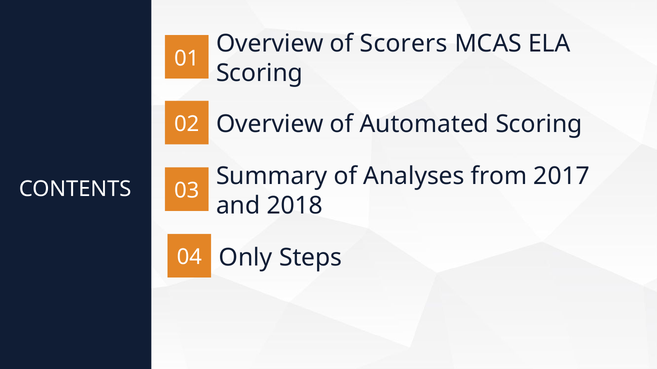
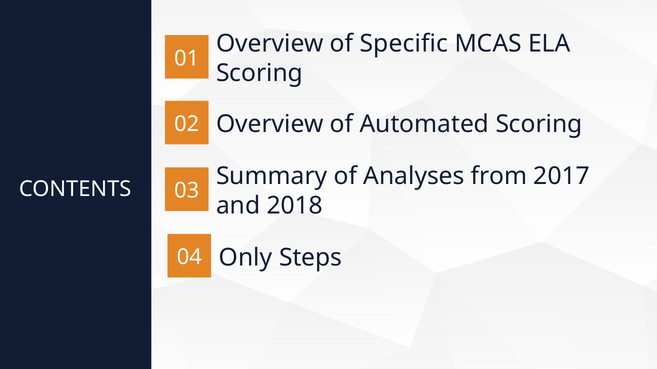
Scorers: Scorers -> Specific
